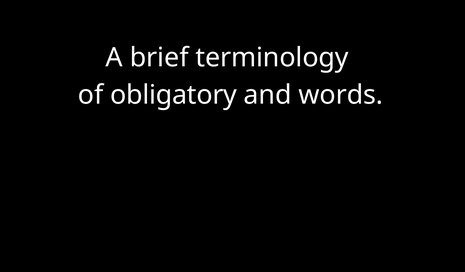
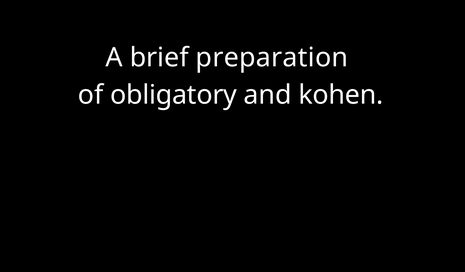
terminology: terminology -> preparation
words: words -> kohen
